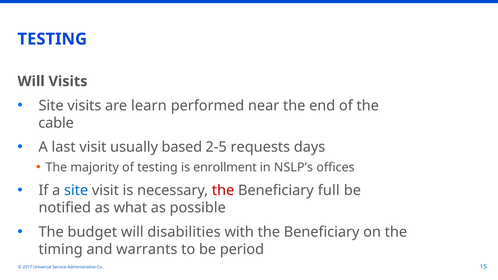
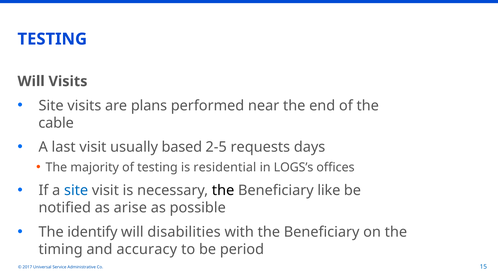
learn: learn -> plans
enrollment: enrollment -> residential
NSLP’s: NSLP’s -> LOGS’s
the at (223, 190) colour: red -> black
full: full -> like
what: what -> arise
budget: budget -> identify
warrants: warrants -> accuracy
